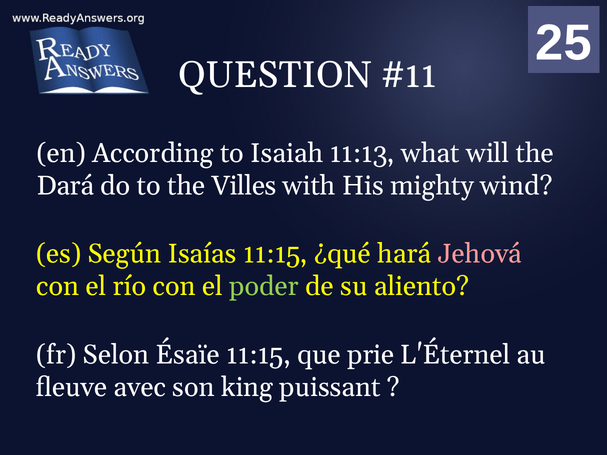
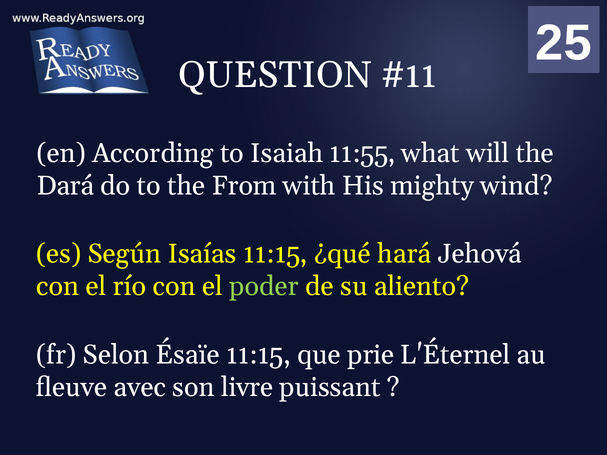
11:13: 11:13 -> 11:55
Villes: Villes -> From
Jehová colour: pink -> white
king: king -> livre
